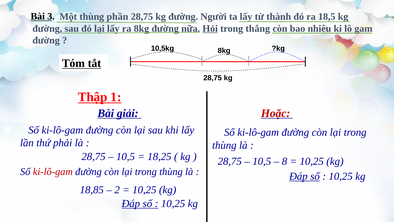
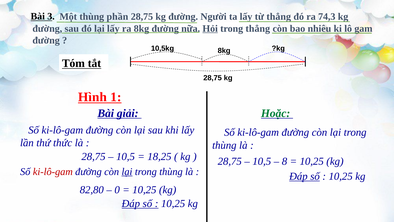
từ thành: thành -> thẳng
18,5: 18,5 -> 74,3
Thập: Thập -> Hình
Hoặc colour: red -> green
phải: phải -> thức
lại at (127, 171) underline: none -> present
18,85: 18,85 -> 82,80
2: 2 -> 0
